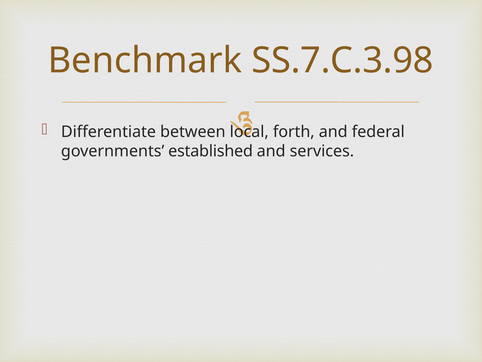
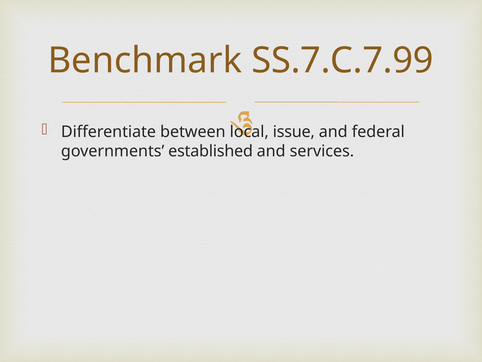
SS.7.C.3.98: SS.7.C.3.98 -> SS.7.C.7.99
forth: forth -> issue
